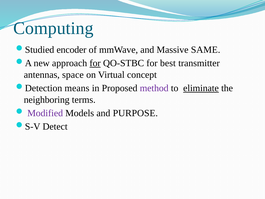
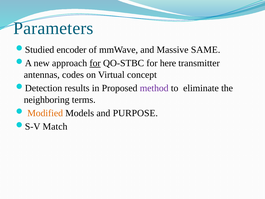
Computing: Computing -> Parameters
best: best -> here
space: space -> codes
means: means -> results
eliminate underline: present -> none
Modified colour: purple -> orange
Detect: Detect -> Match
